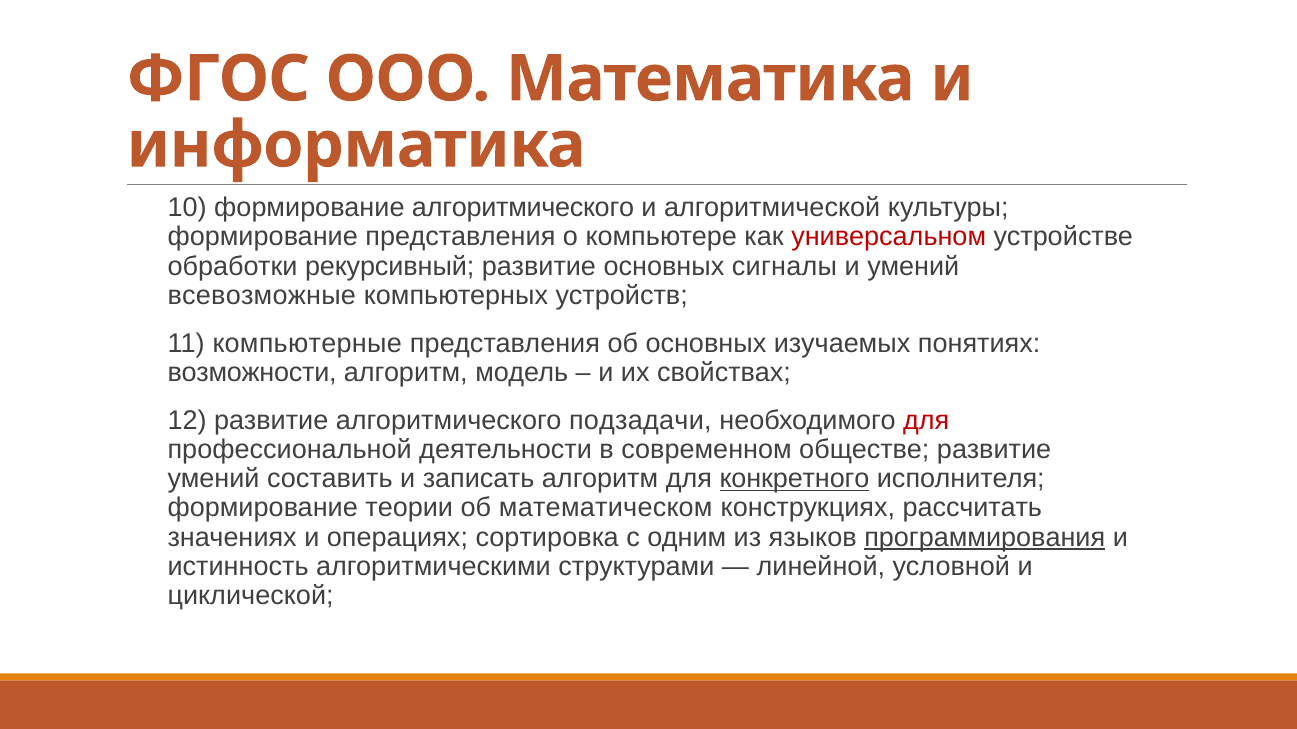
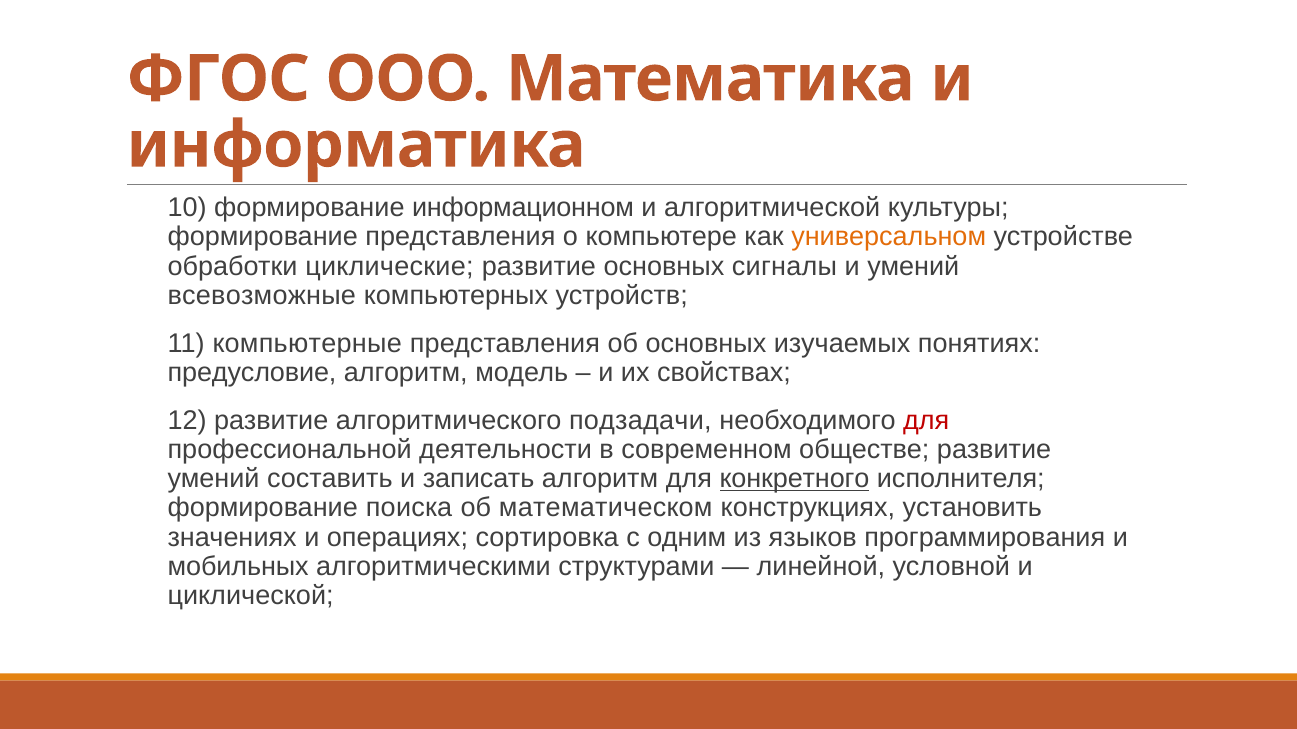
формирование алгоритмического: алгоритмического -> информационном
универсальном colour: red -> orange
рекурсивный: рекурсивный -> циклические
возможности: возможности -> предусловие
теории: теории -> поиска
рассчитать: рассчитать -> установить
программирования underline: present -> none
истинность: истинность -> мобильных
